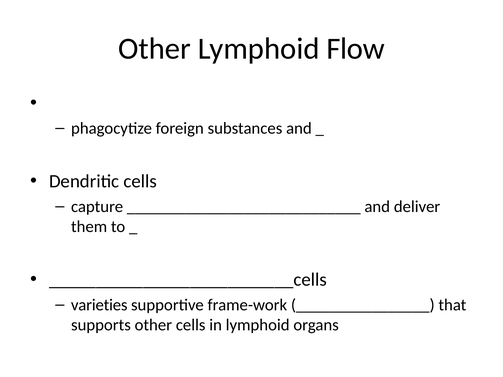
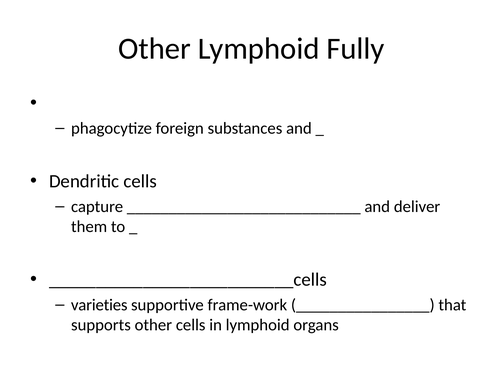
Flow: Flow -> Fully
